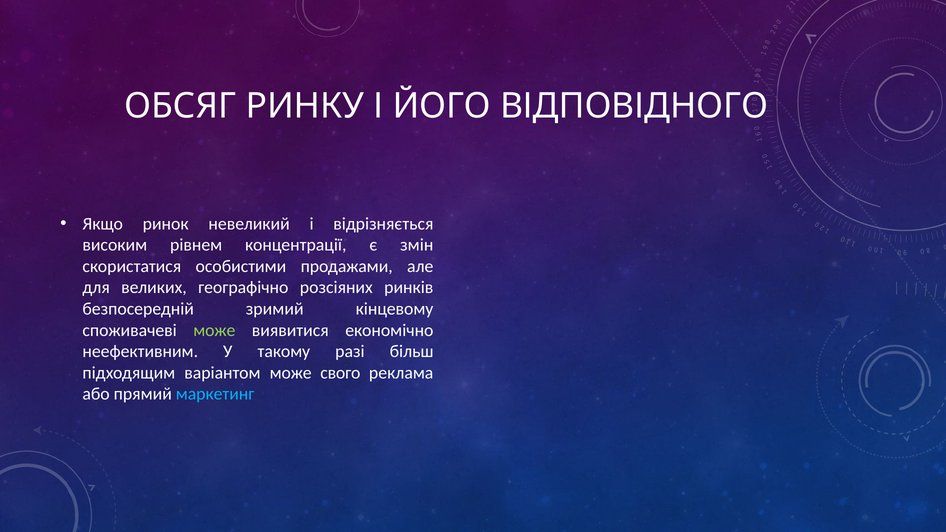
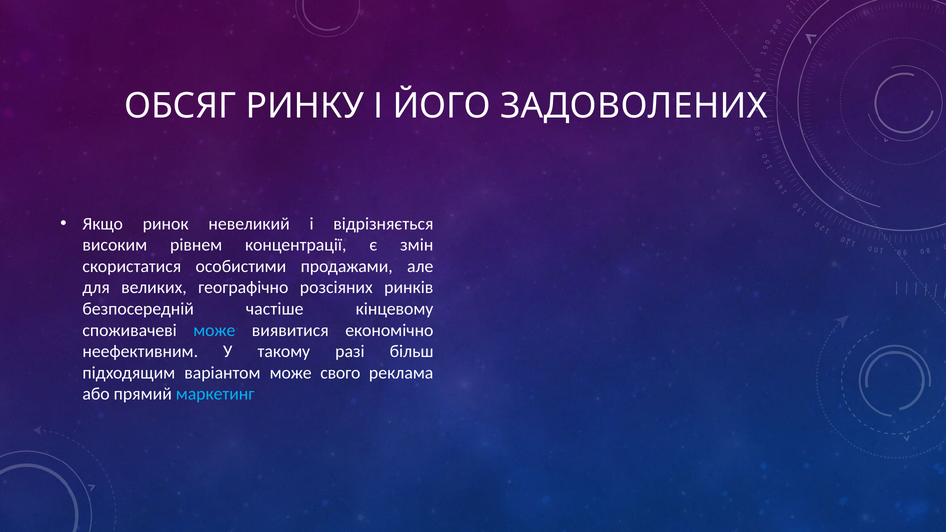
ВІДПОВІДНОГО: ВІДПОВІДНОГО -> ЗАДОВОЛЕНИХ
зримий: зримий -> частіше
може at (214, 330) colour: light green -> light blue
